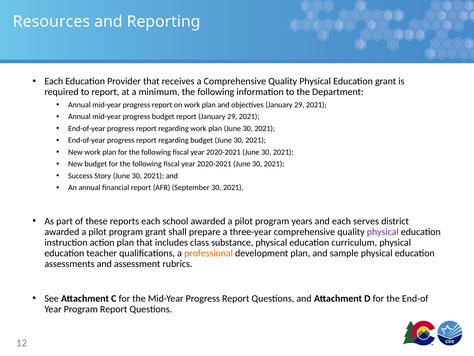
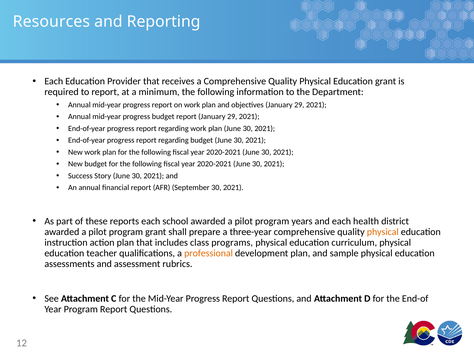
serves: serves -> health
physical at (383, 231) colour: purple -> orange
substance: substance -> programs
